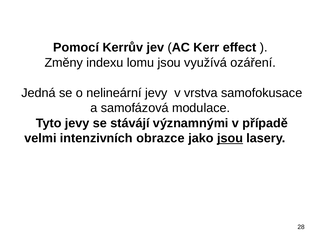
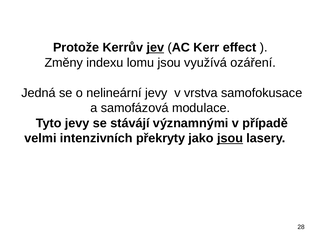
Pomocí: Pomocí -> Protože
jev underline: none -> present
obrazce: obrazce -> překryty
